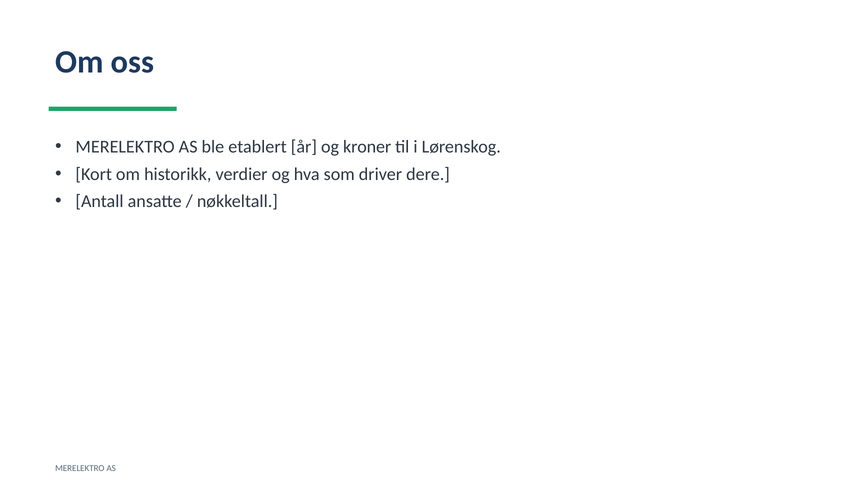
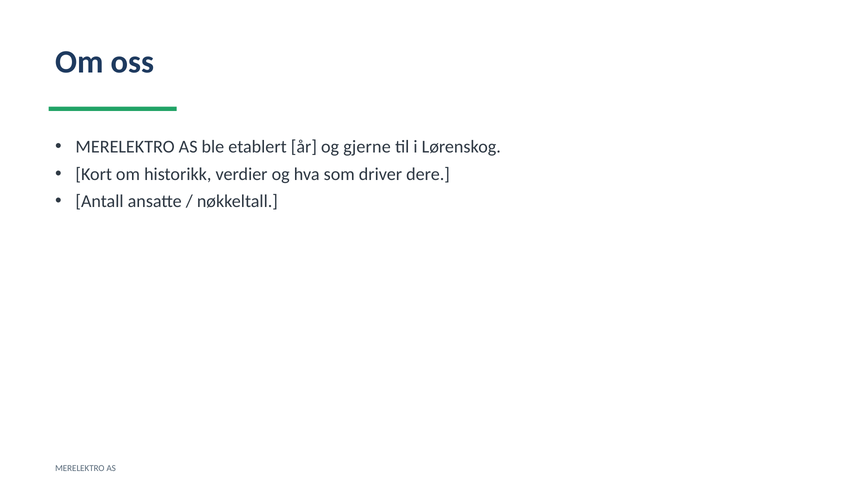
kroner: kroner -> gjerne
